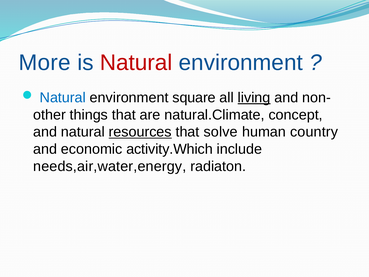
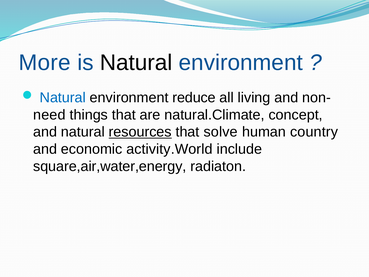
Natural at (136, 63) colour: red -> black
square: square -> reduce
living underline: present -> none
other: other -> need
activity.Which: activity.Which -> activity.World
needs,air,water,energy: needs,air,water,energy -> square,air,water,energy
